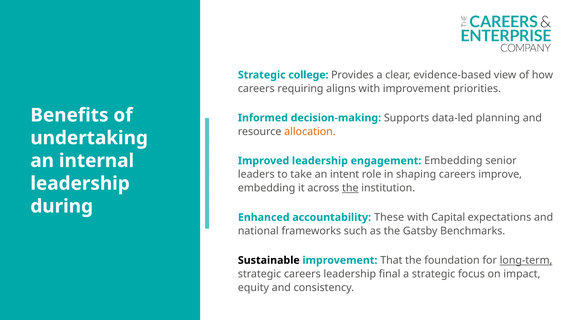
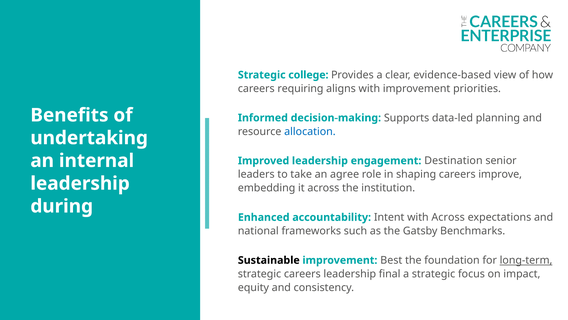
allocation colour: orange -> blue
engagement Embedding: Embedding -> Destination
intent: intent -> agree
the at (350, 188) underline: present -> none
These: These -> Intent
with Capital: Capital -> Across
That: That -> Best
